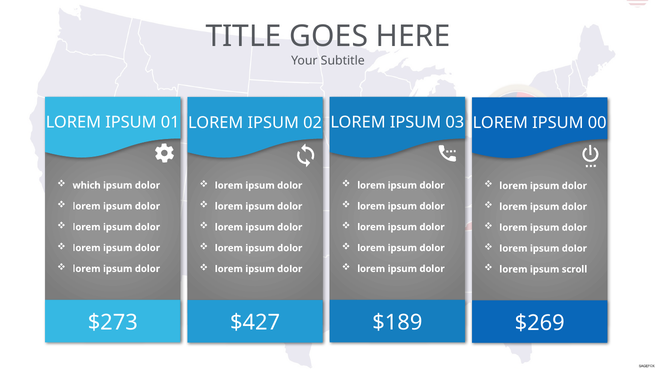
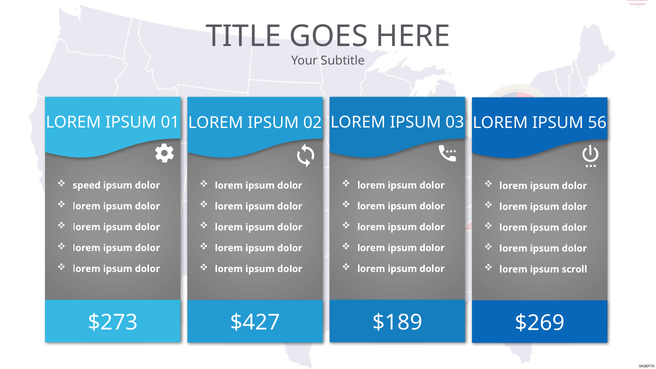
00: 00 -> 56
which: which -> speed
